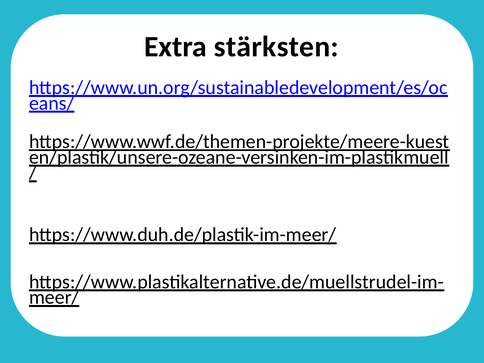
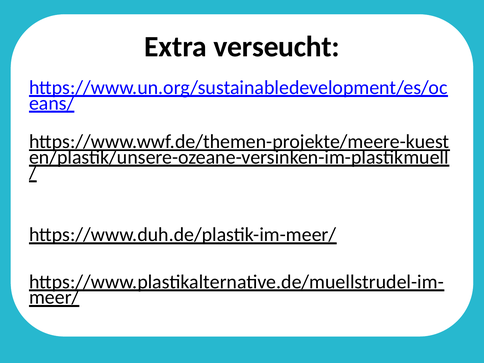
stärksten: stärksten -> verseucht
